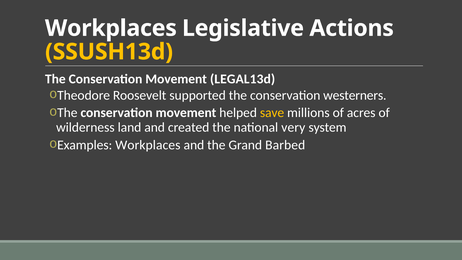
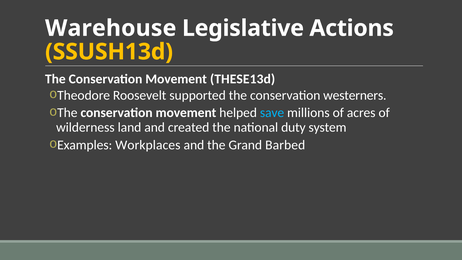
Workplaces at (111, 28): Workplaces -> Warehouse
LEGAL13d: LEGAL13d -> THESE13d
save colour: yellow -> light blue
very: very -> duty
